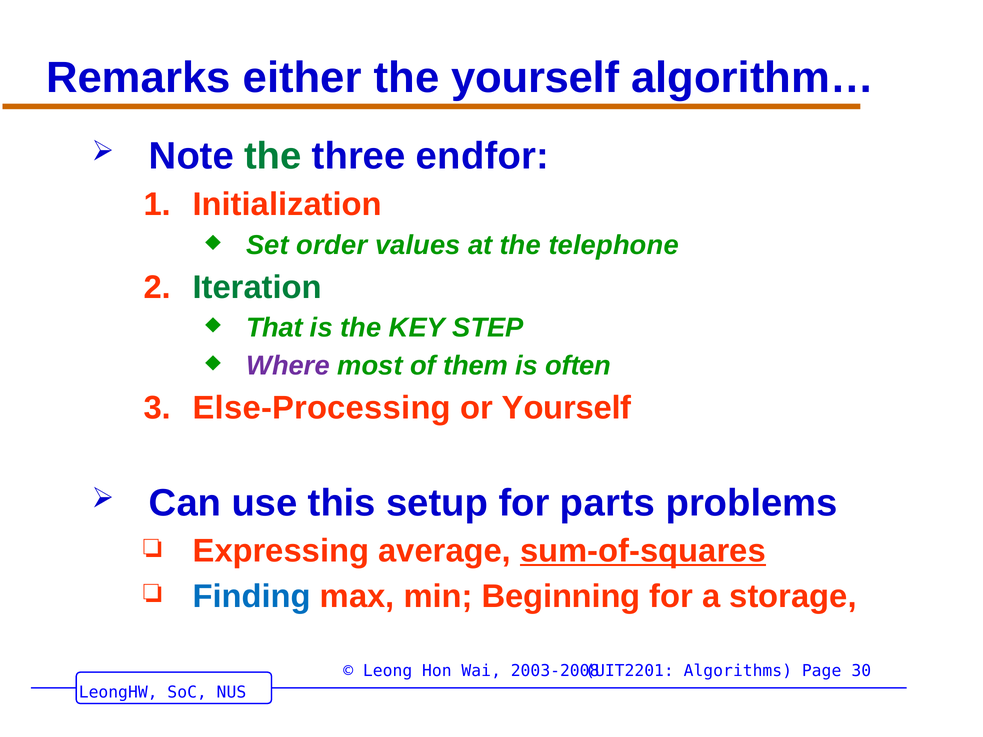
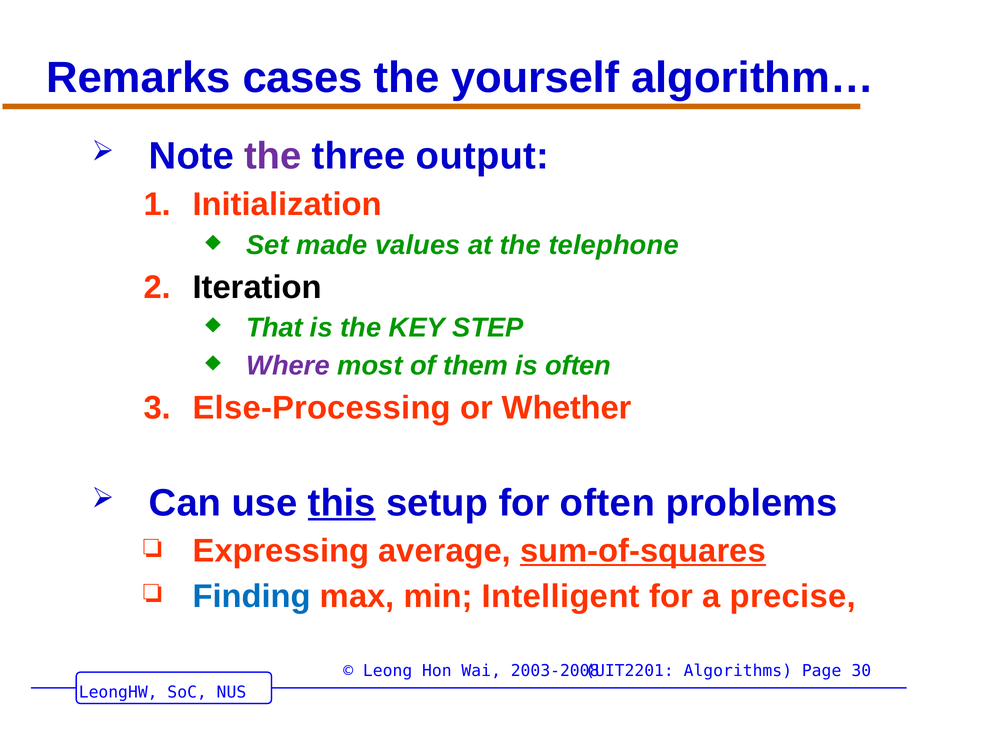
either: either -> cases
the at (273, 156) colour: green -> purple
endfor: endfor -> output
order: order -> made
Iteration colour: green -> black
or Yourself: Yourself -> Whether
this underline: none -> present
for parts: parts -> often
Beginning: Beginning -> Intelligent
storage: storage -> precise
